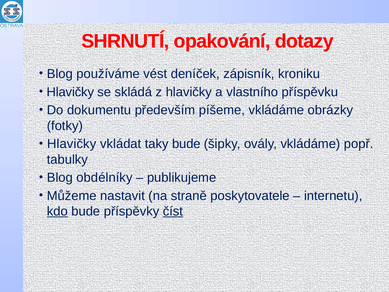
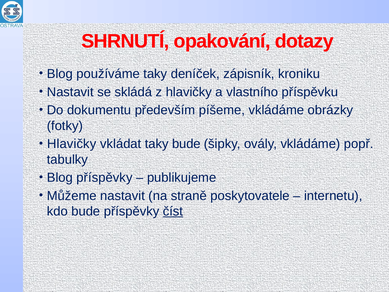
používáme vést: vést -> taky
Hlavičky at (70, 92): Hlavičky -> Nastavit
Blog obdélníky: obdélníky -> příspěvky
kdo underline: present -> none
